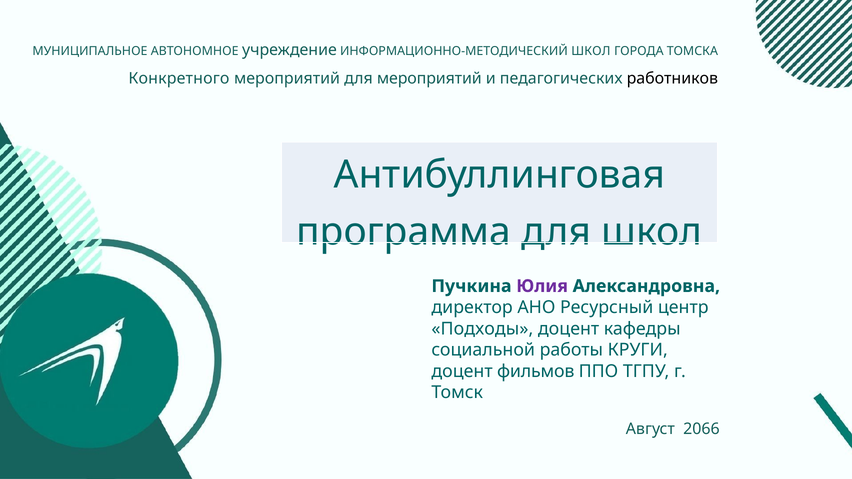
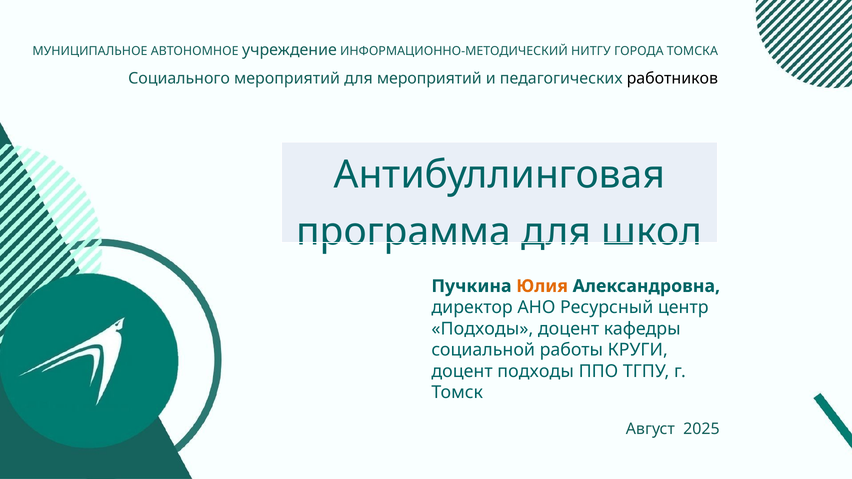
ИНФОРМАЦИОННО-МЕТОДИЧЕСКИЙ ШКОЛ: ШКОЛ -> НИТГУ
Конкретного: Конкретного -> Социального
Юлия colour: purple -> orange
доцент фильмов: фильмов -> подходы
2066: 2066 -> 2025
